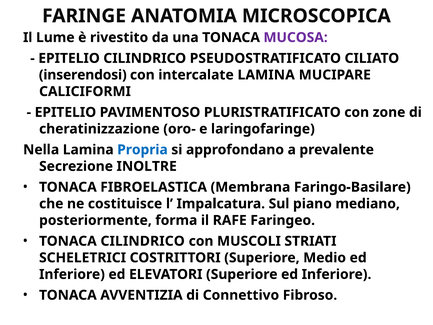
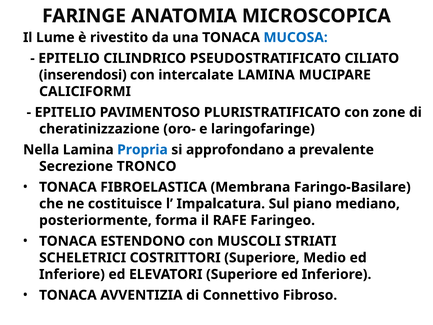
MUCOSA colour: purple -> blue
INOLTRE: INOLTRE -> TRONCO
TONACA CILINDRICO: CILINDRICO -> ESTENDONO
